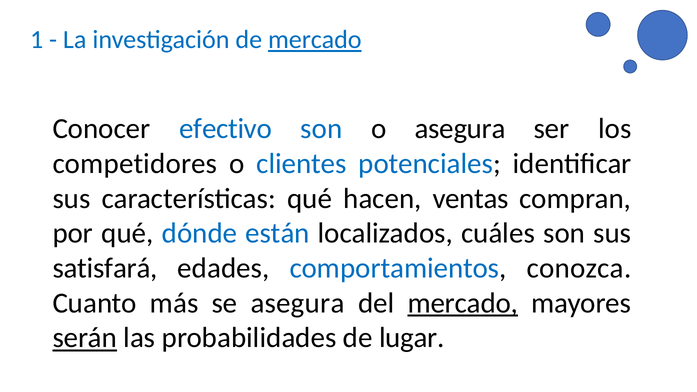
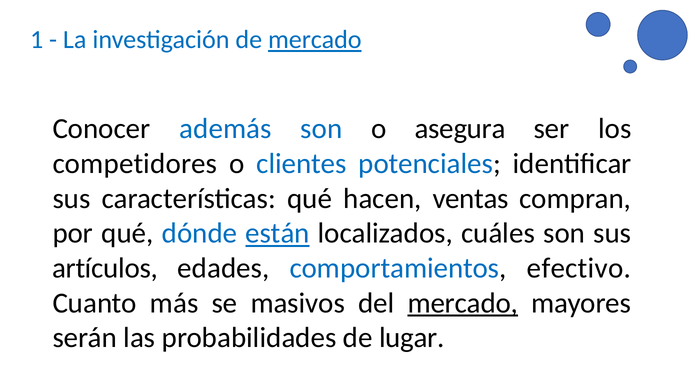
efectivo: efectivo -> además
están underline: none -> present
satisfará: satisfará -> artículos
conozca: conozca -> efectivo
se asegura: asegura -> masivos
serán underline: present -> none
